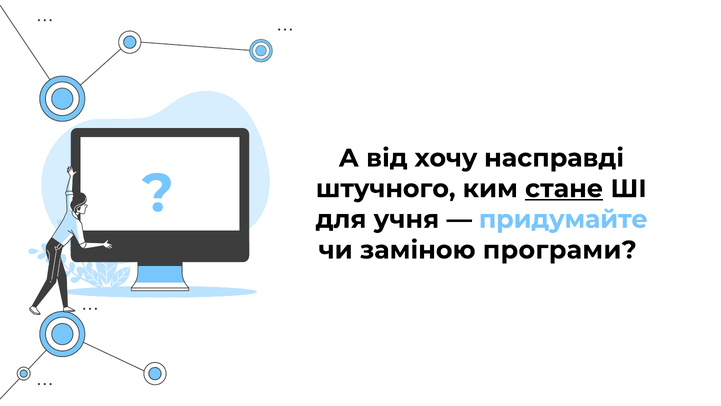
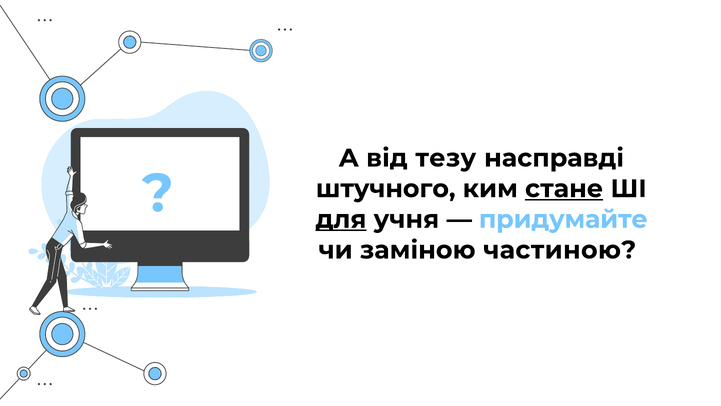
хочу: хочу -> тезу
для underline: none -> present
програми: програми -> частиною
